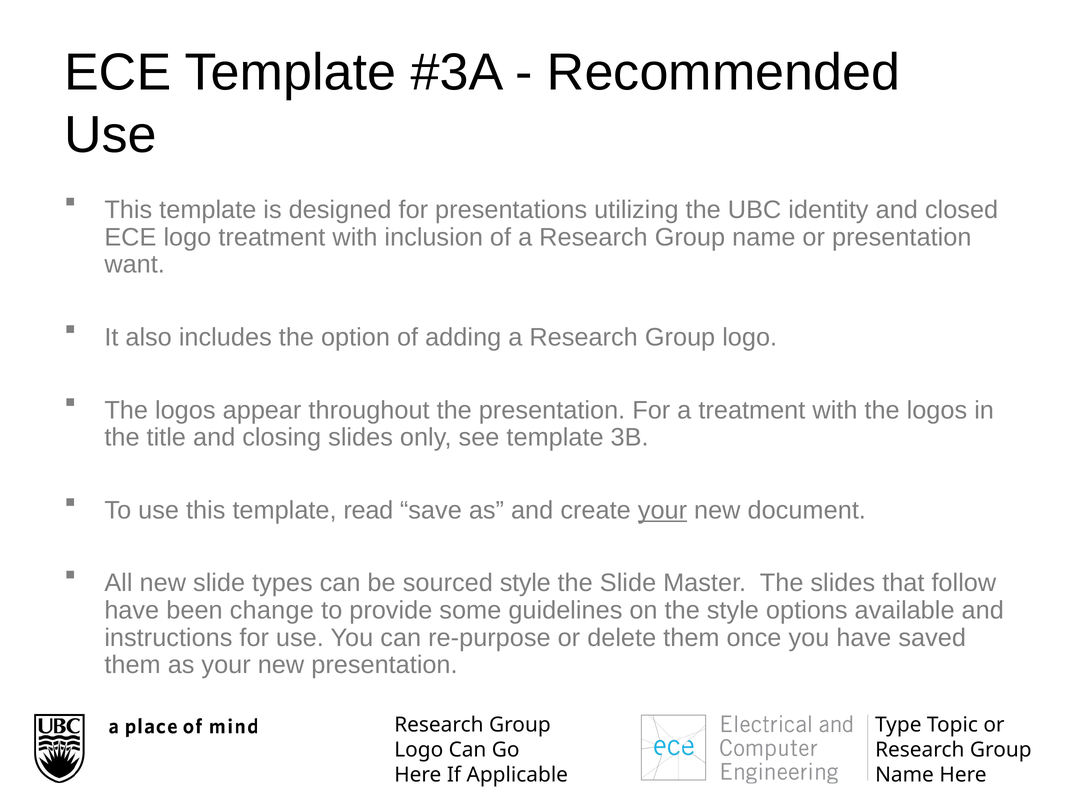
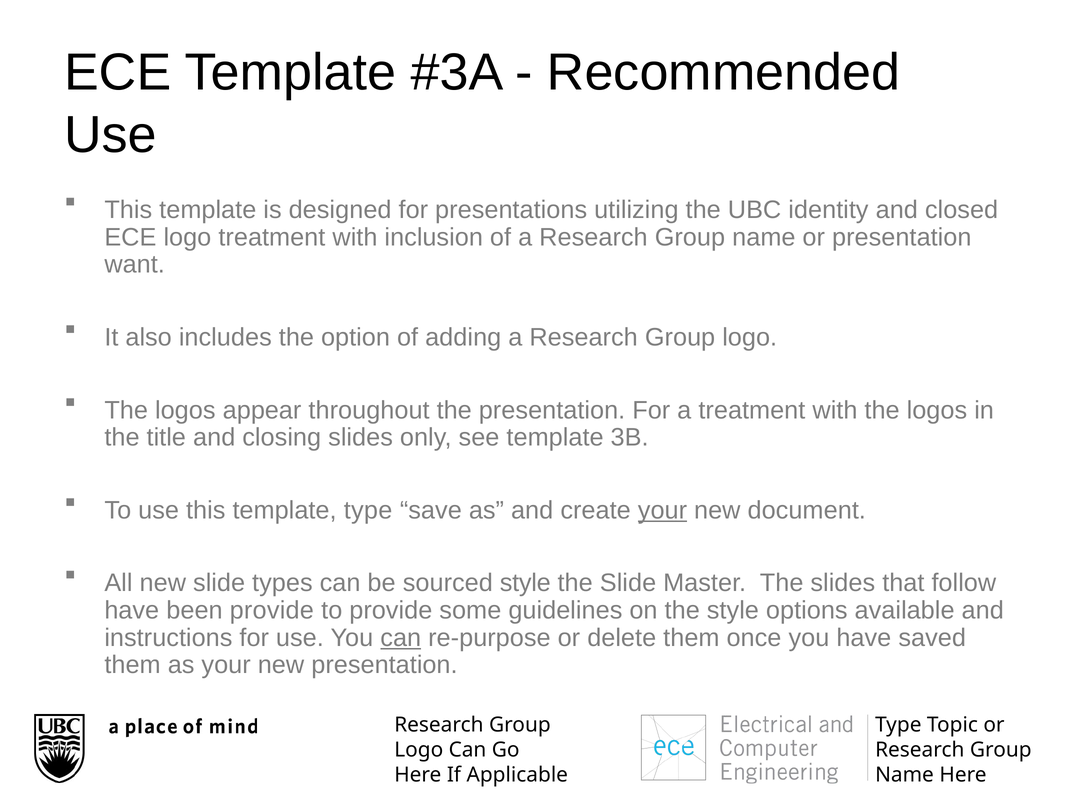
template read: read -> type
been change: change -> provide
can at (401, 637) underline: none -> present
